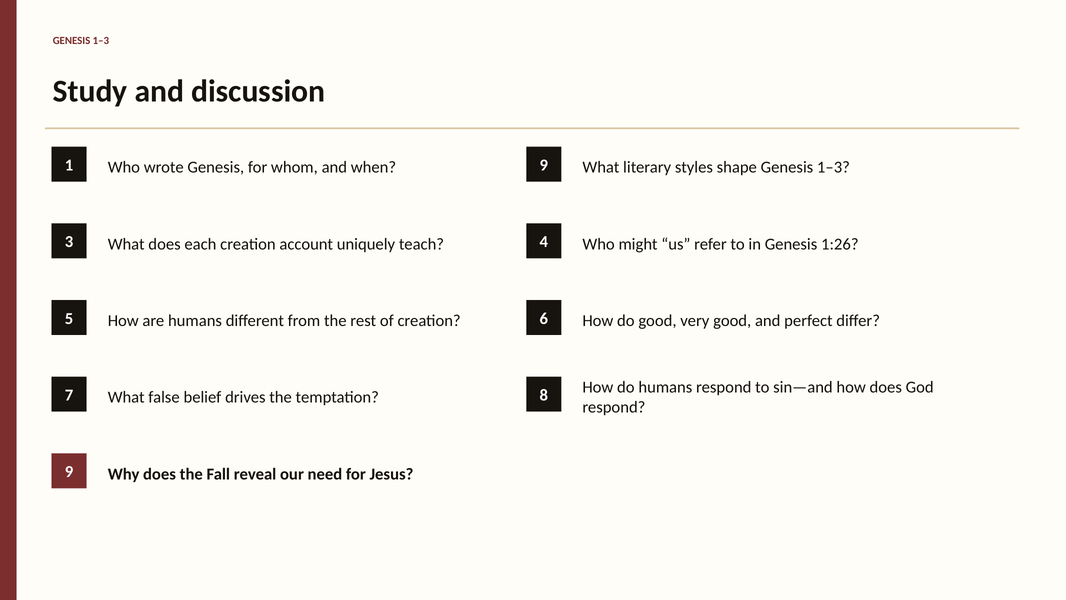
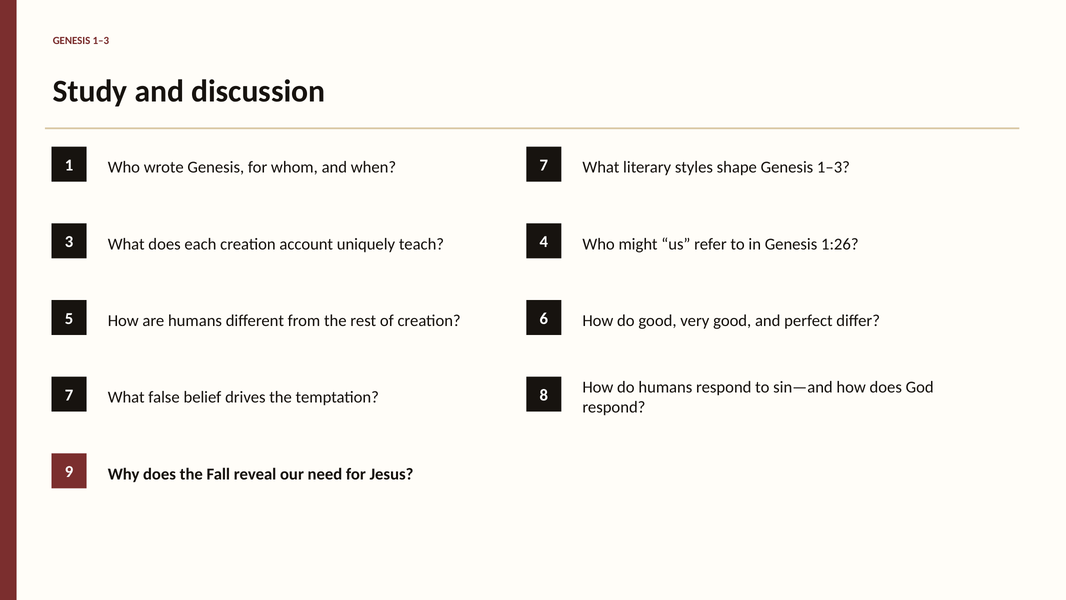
when 9: 9 -> 7
